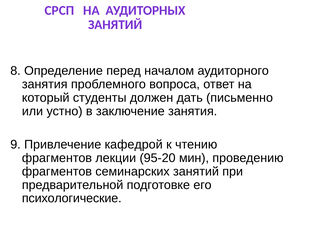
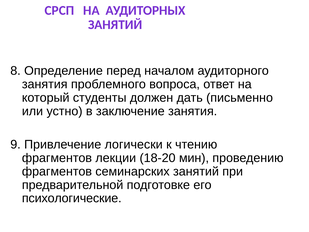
кафедрой: кафедрой -> логически
95-20: 95-20 -> 18-20
